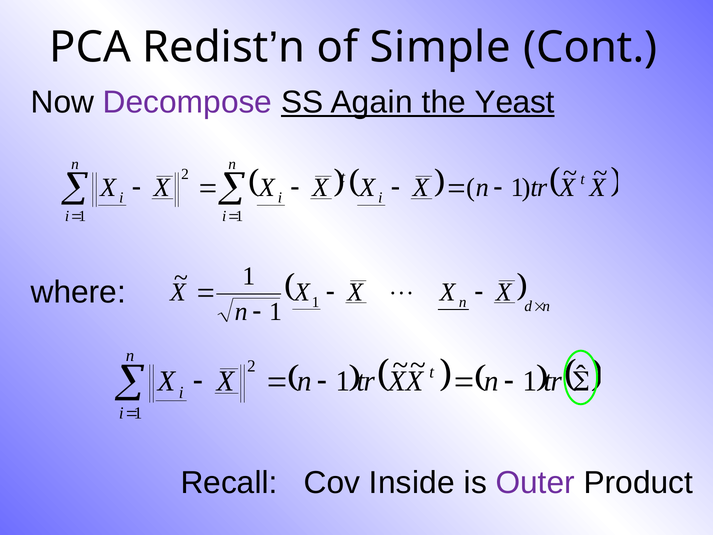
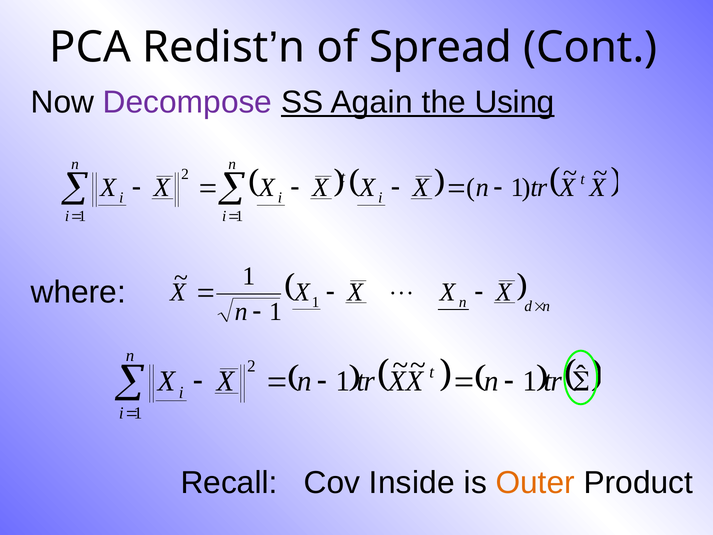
Simple: Simple -> Spread
Yeast: Yeast -> Using
Outer colour: purple -> orange
